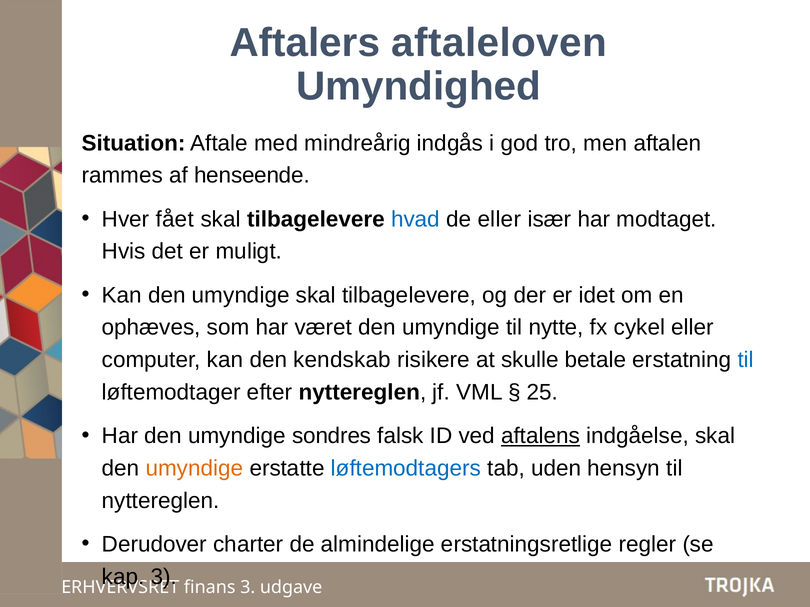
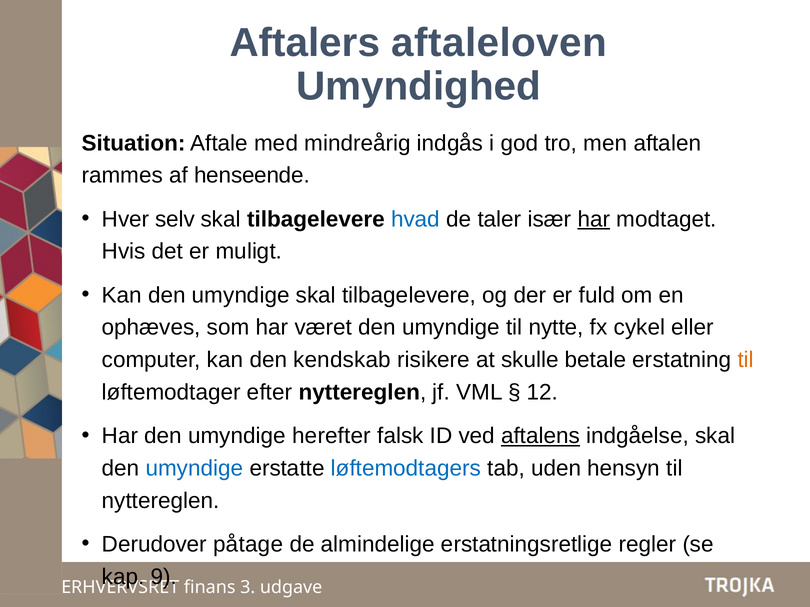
fået: fået -> selv
de eller: eller -> taler
har at (594, 219) underline: none -> present
idet: idet -> fuld
til at (746, 360) colour: blue -> orange
25: 25 -> 12
sondres: sondres -> herefter
umyndige at (194, 469) colour: orange -> blue
charter: charter -> påtage
kap 3: 3 -> 9
